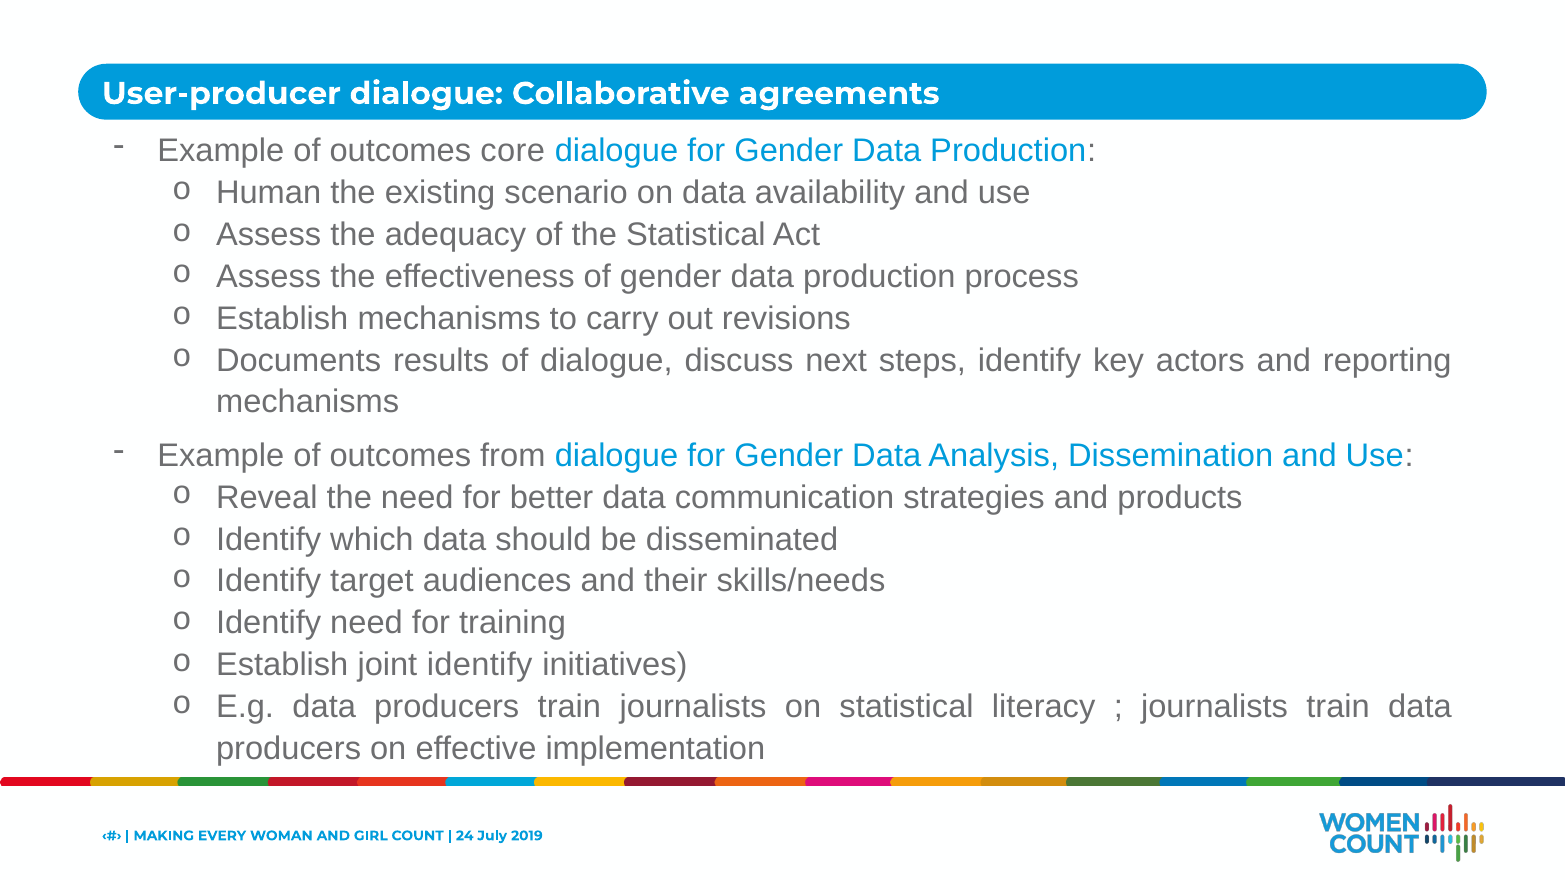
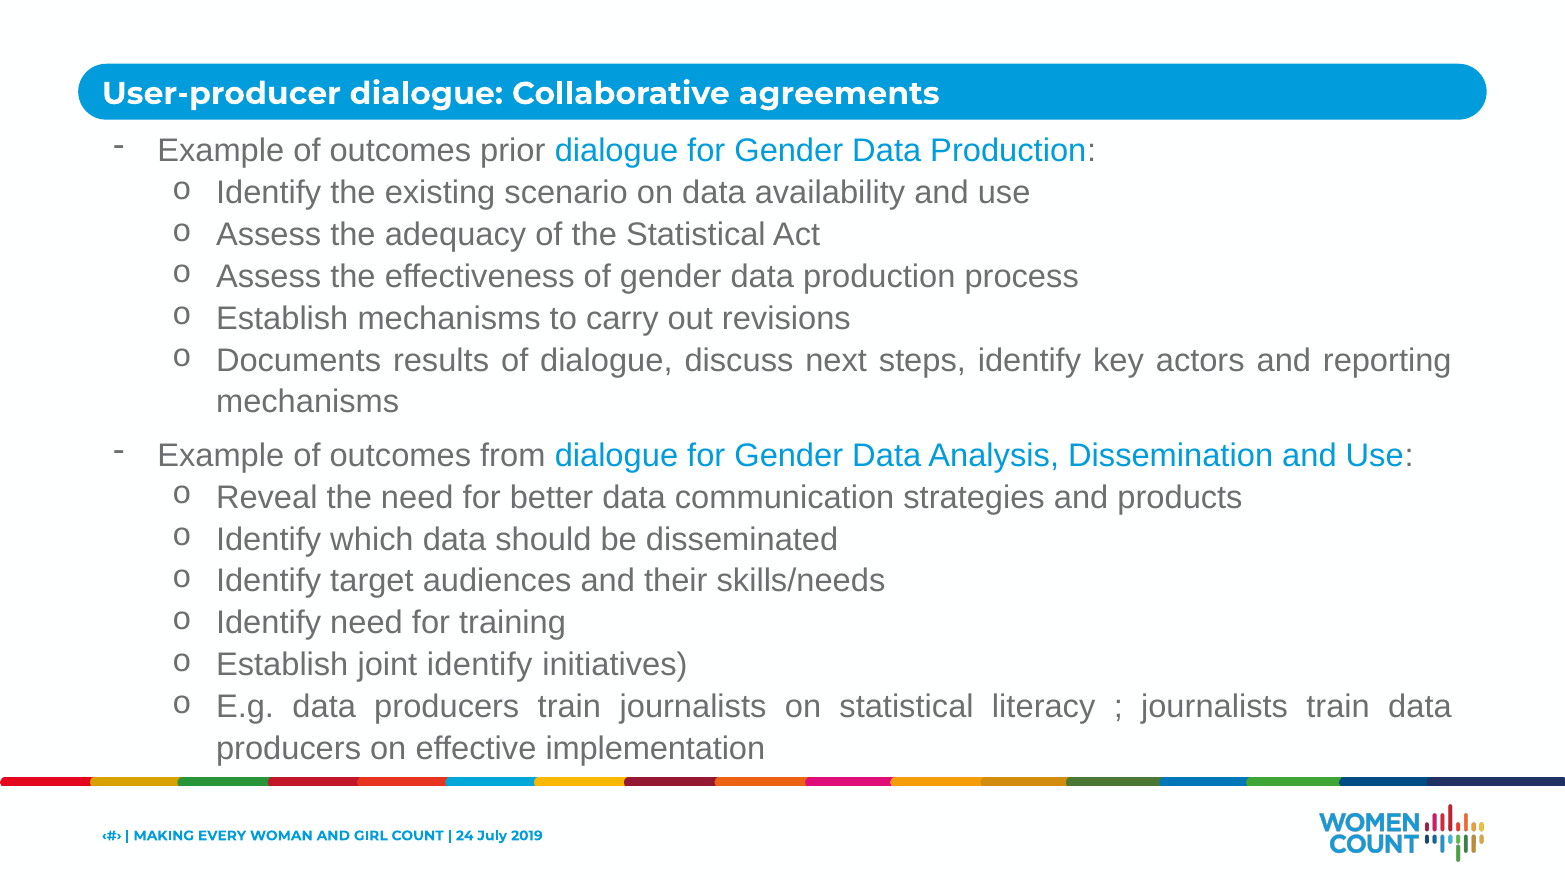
core: core -> prior
Human at (269, 193): Human -> Identify
